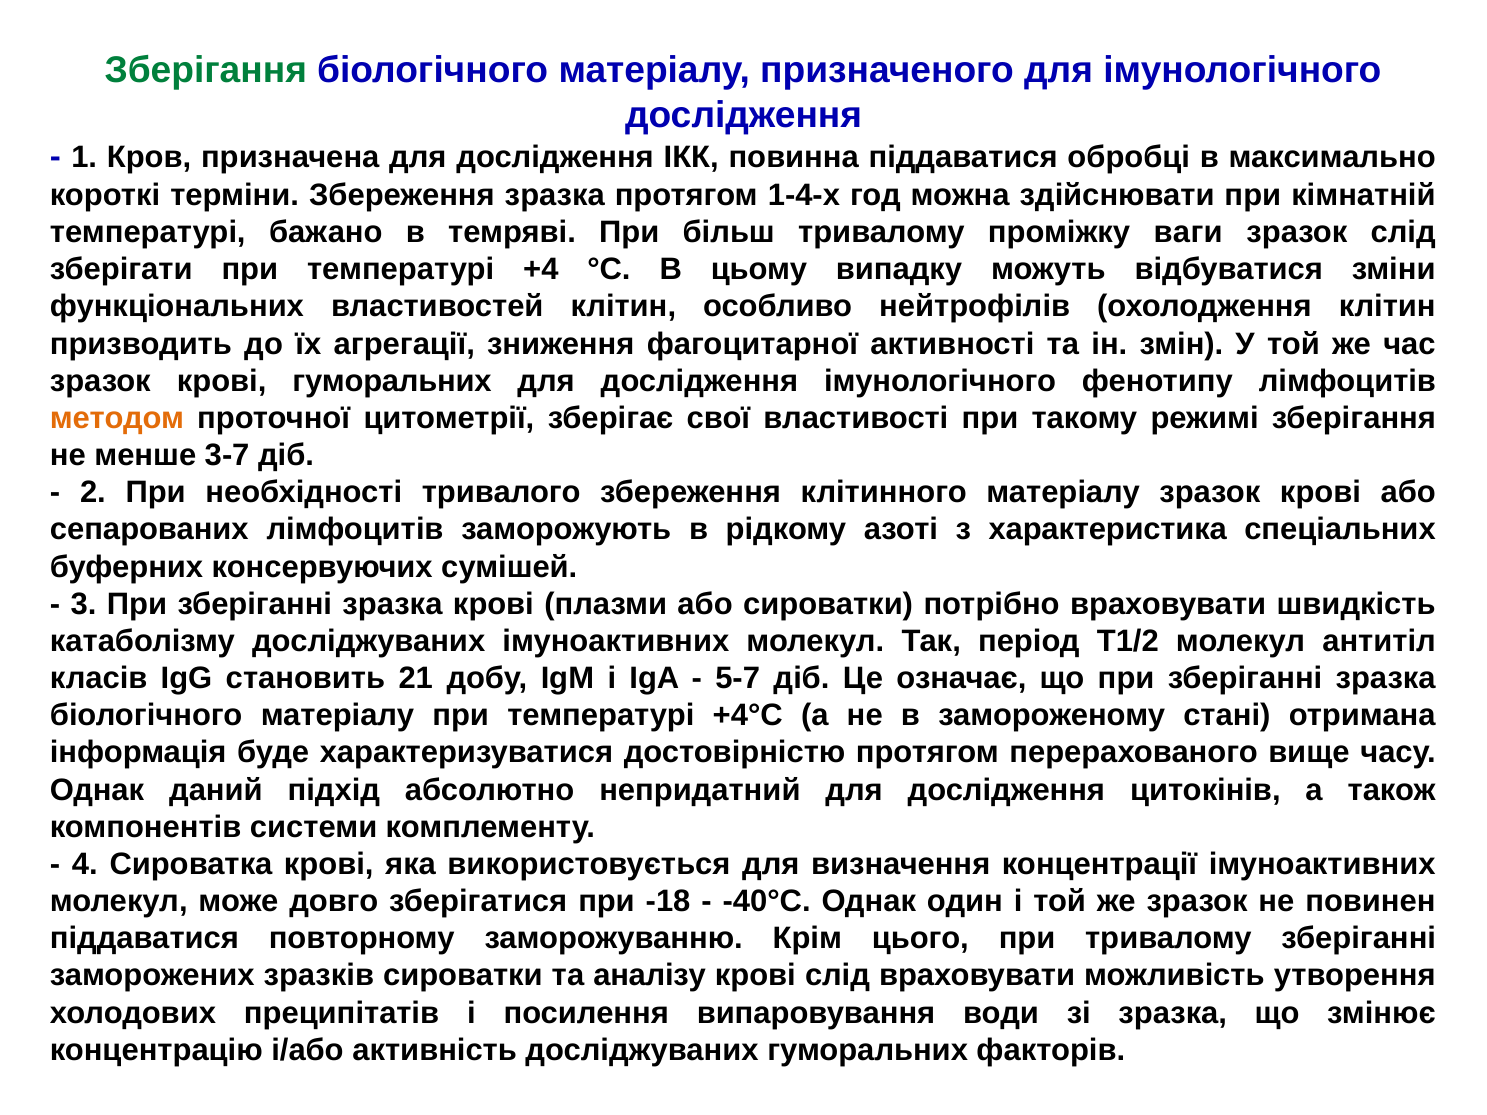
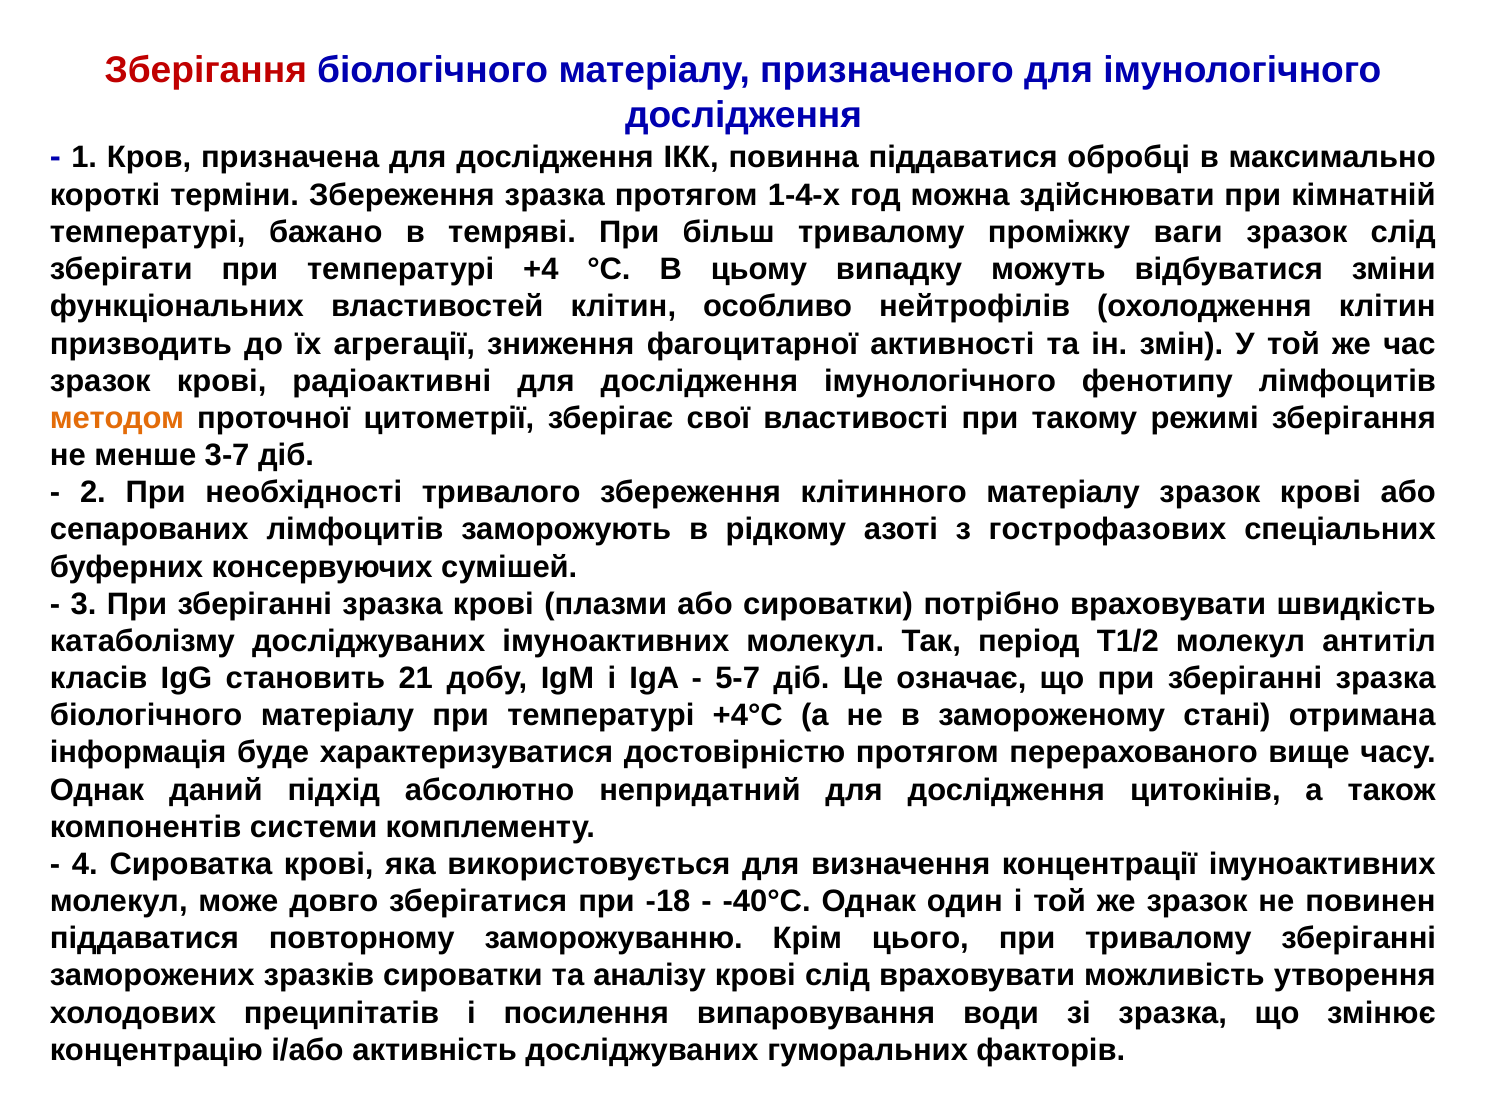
Зберігання at (206, 71) colour: green -> red
крові гуморальних: гуморальних -> радіоактивні
характеристика: характеристика -> гострофазових
